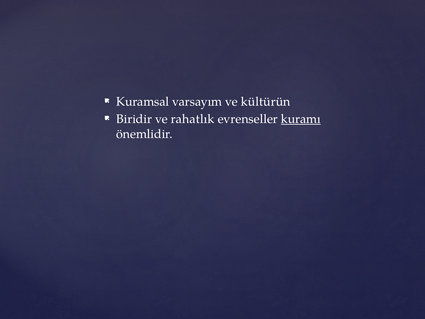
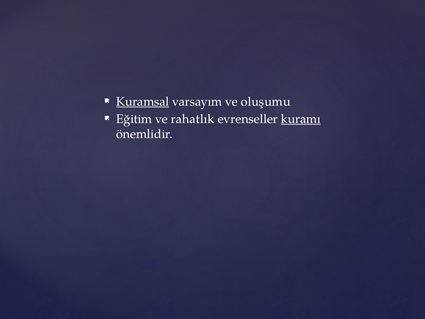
Kuramsal underline: none -> present
kültürün: kültürün -> oluşumu
Biridir: Biridir -> Eğitim
